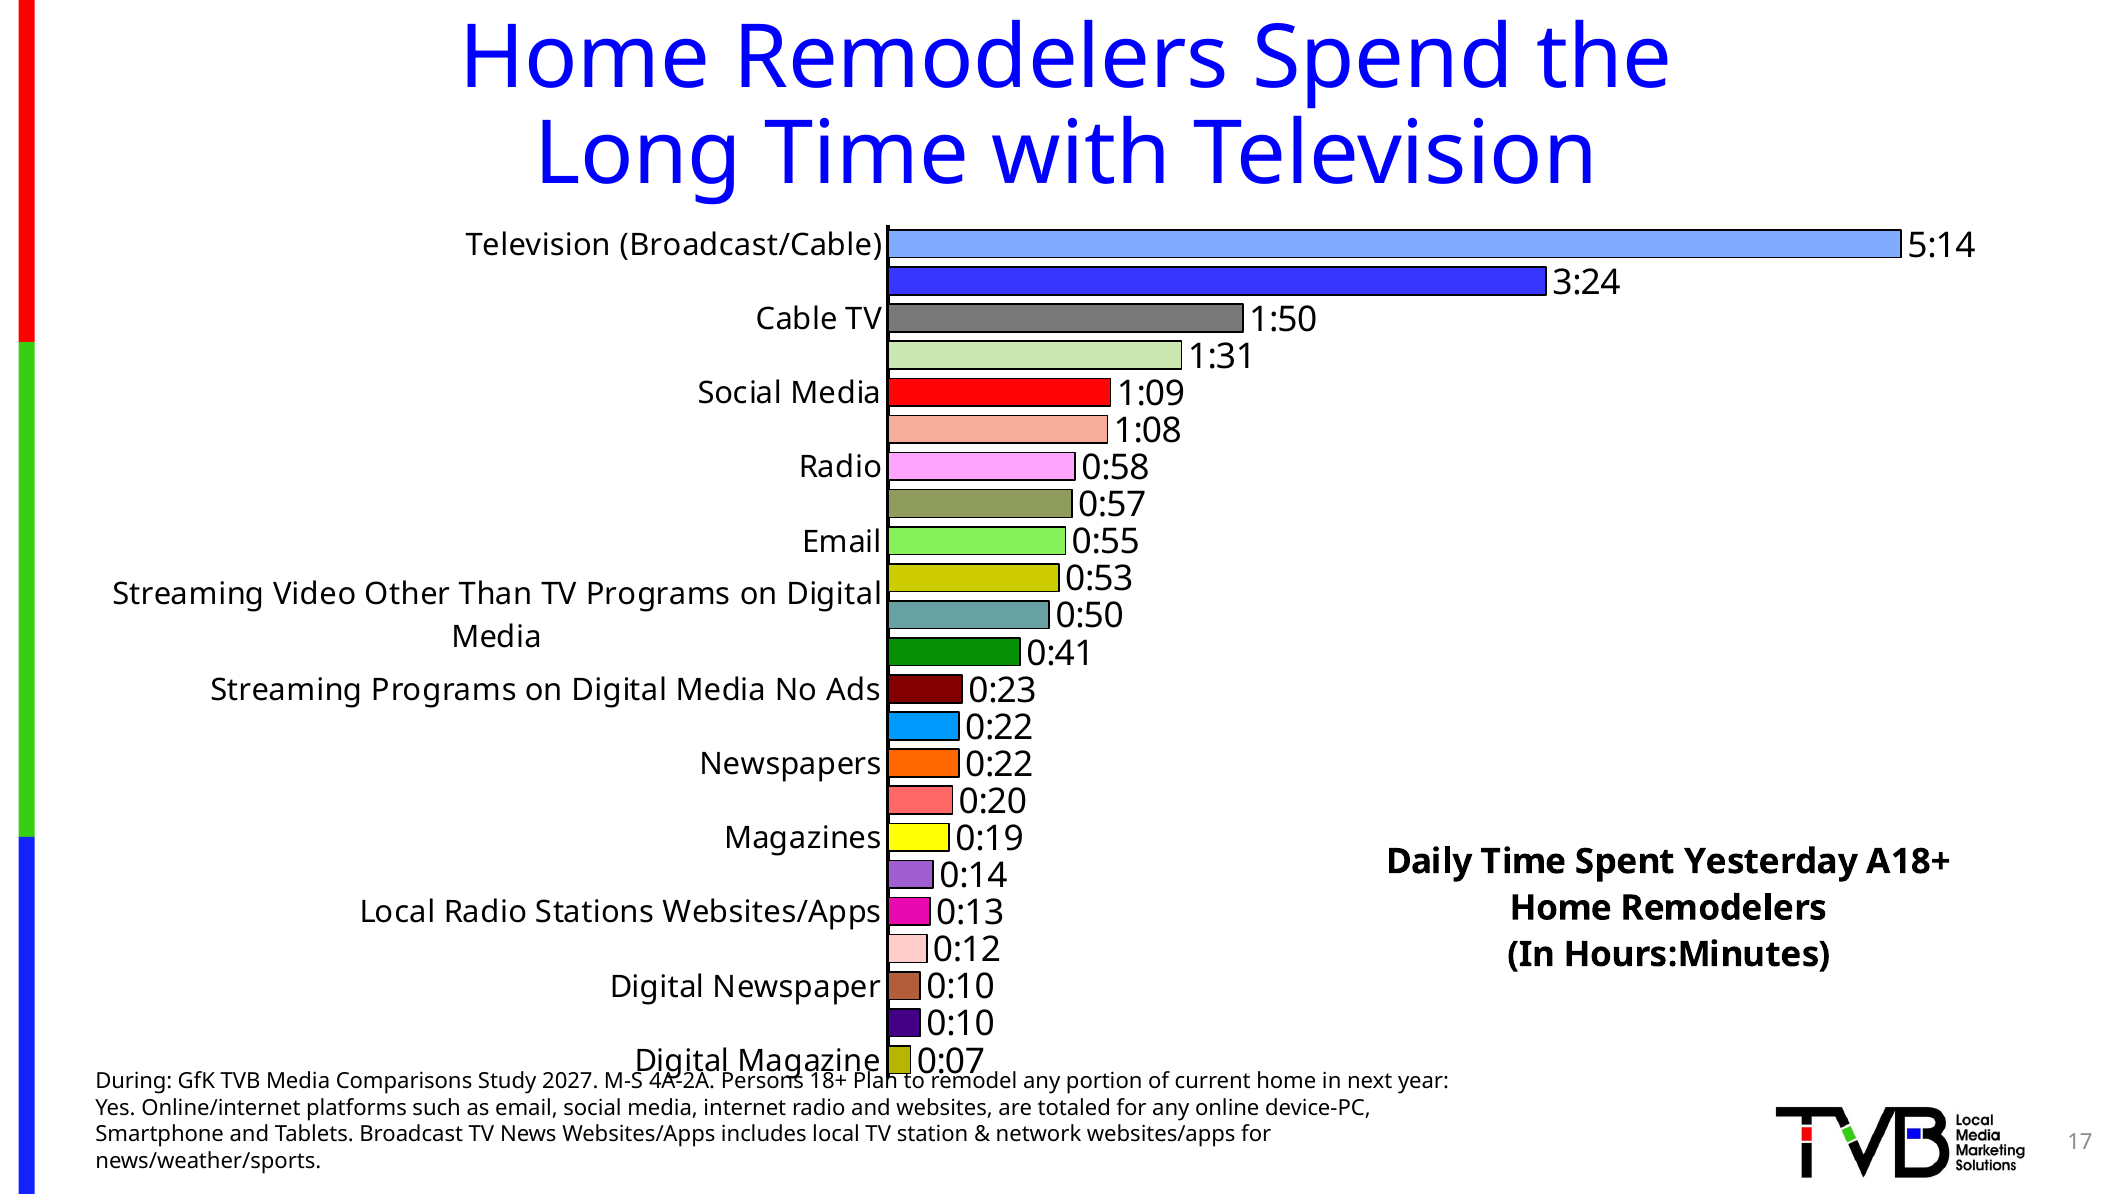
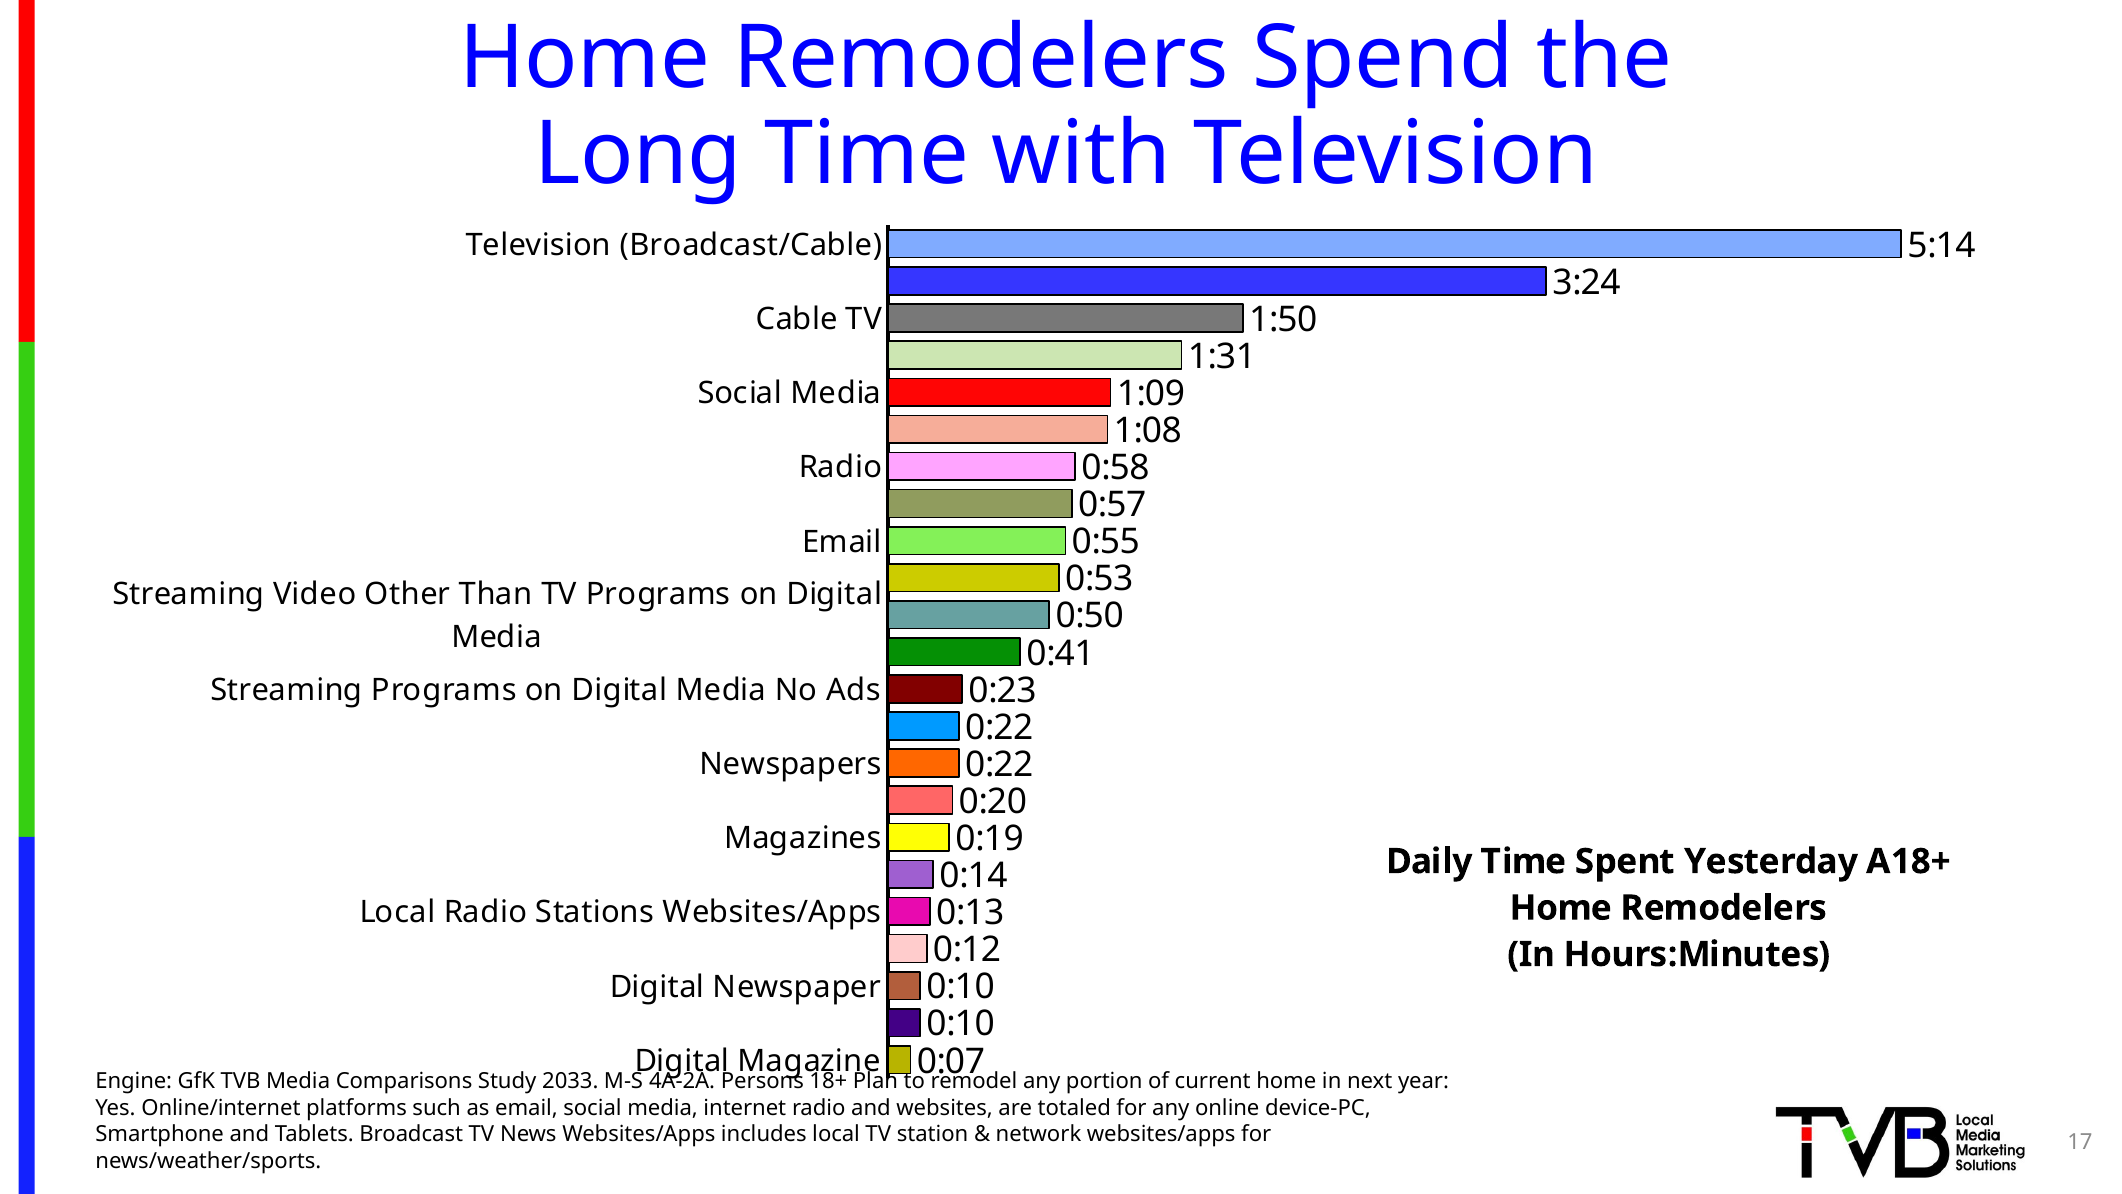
During: During -> Engine
2027: 2027 -> 2033
